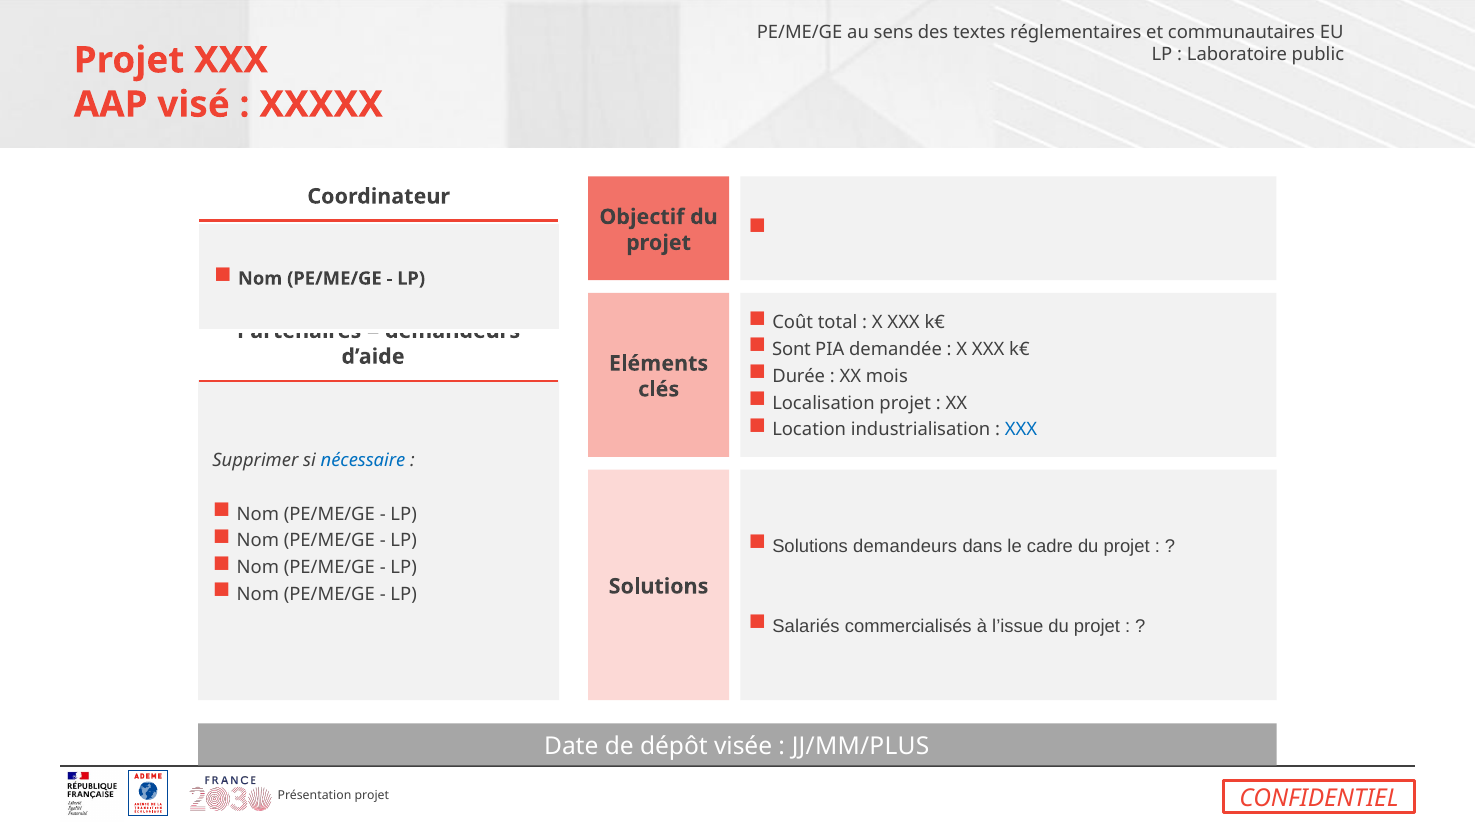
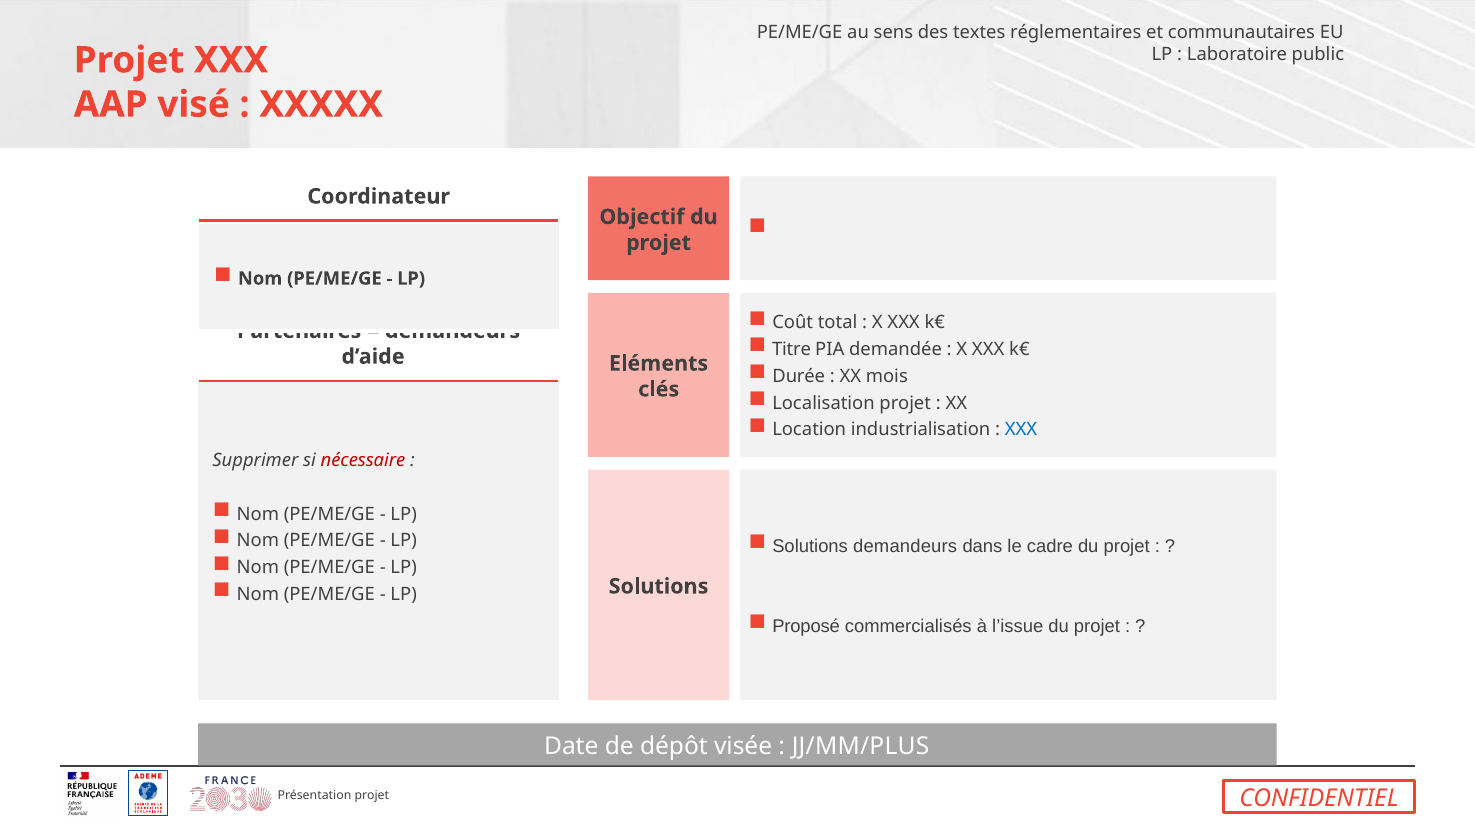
Sont: Sont -> Titre
nécessaire colour: blue -> red
Salariés: Salariés -> Proposé
